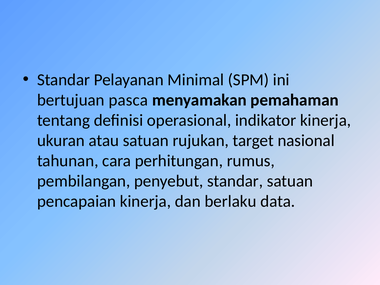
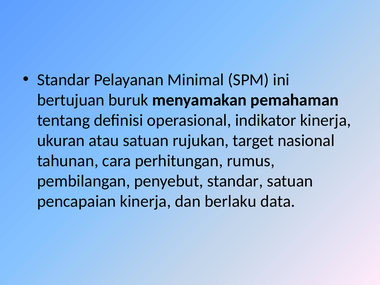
pasca: pasca -> buruk
